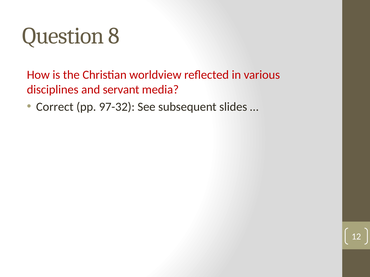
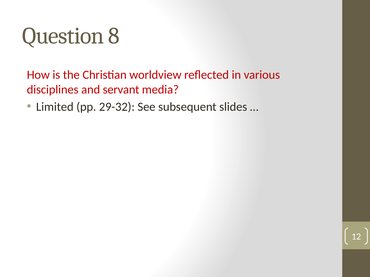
Correct: Correct -> Limited
97-32: 97-32 -> 29-32
